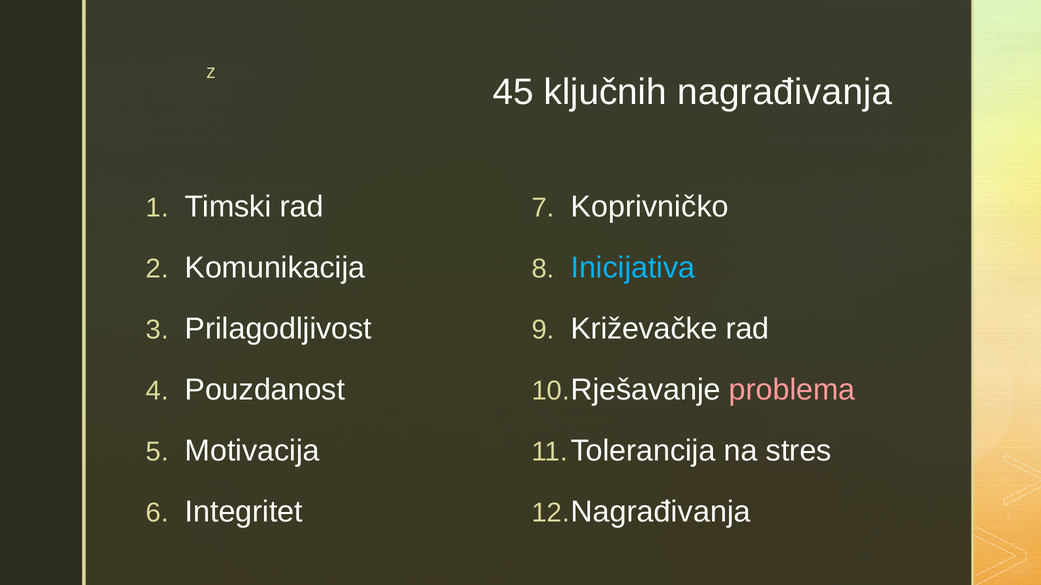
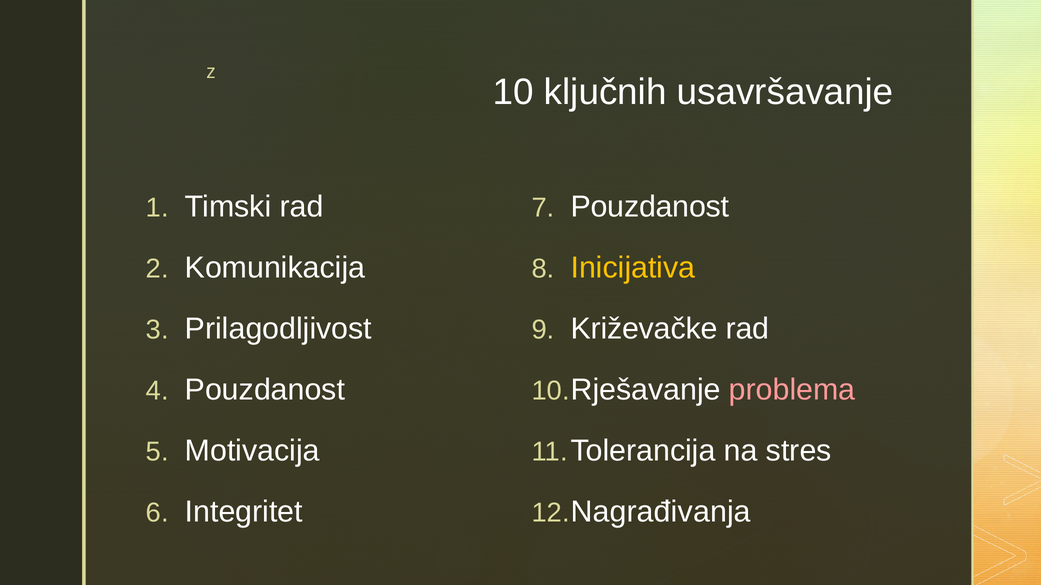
45 at (513, 92): 45 -> 10
ključnih nagrađivanja: nagrađivanja -> usavršavanje
Koprivničko at (650, 207): Koprivničko -> Pouzdanost
Inicijativa colour: light blue -> yellow
